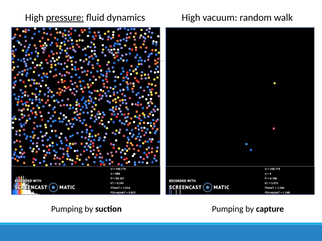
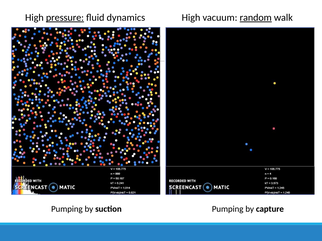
random underline: none -> present
